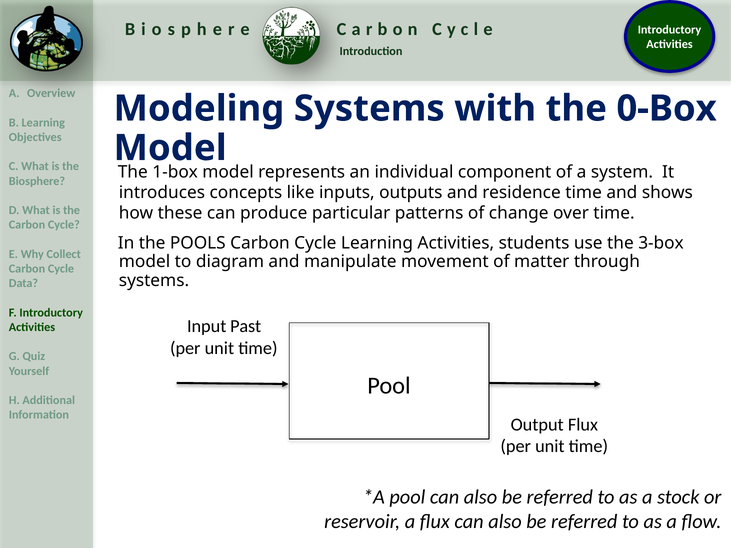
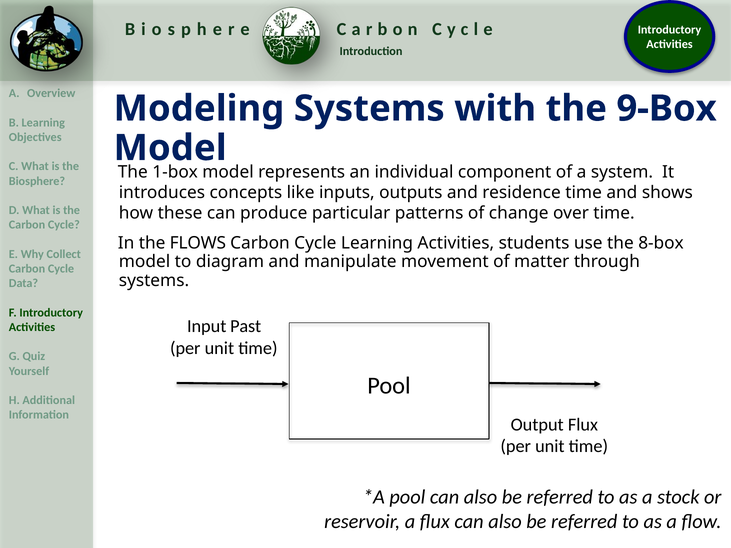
0-Box: 0-Box -> 9-Box
POOLS: POOLS -> FLOWS
3-box: 3-box -> 8-box
